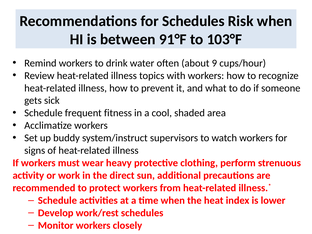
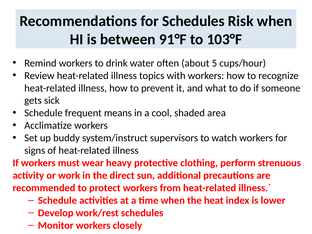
9: 9 -> 5
fitness: fitness -> means
